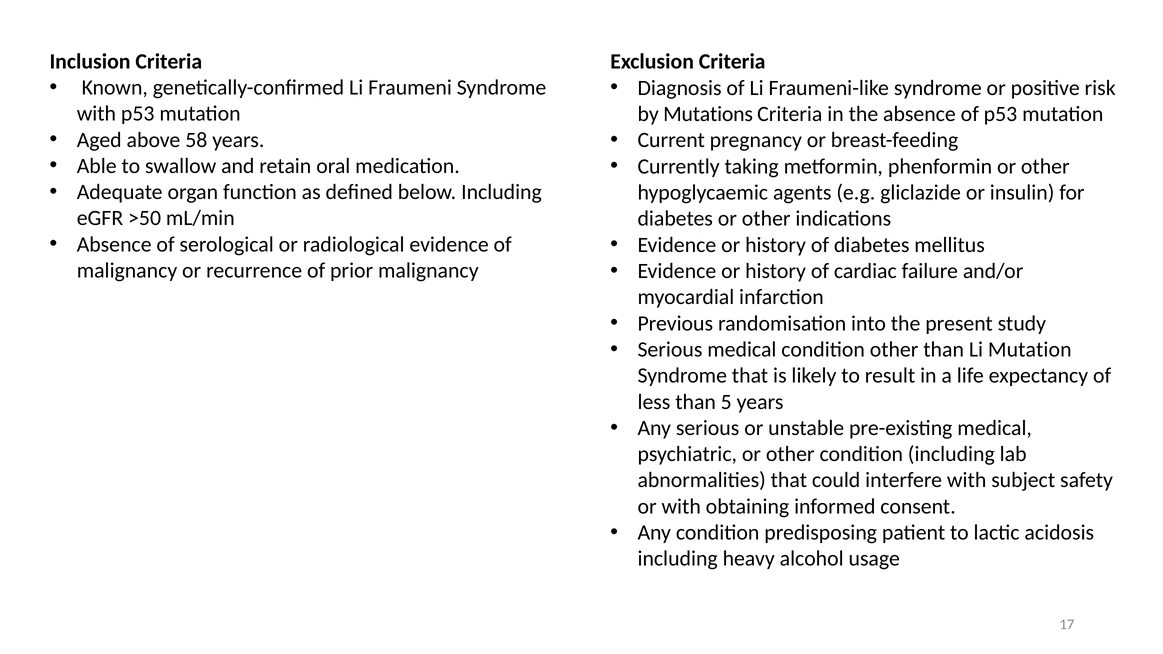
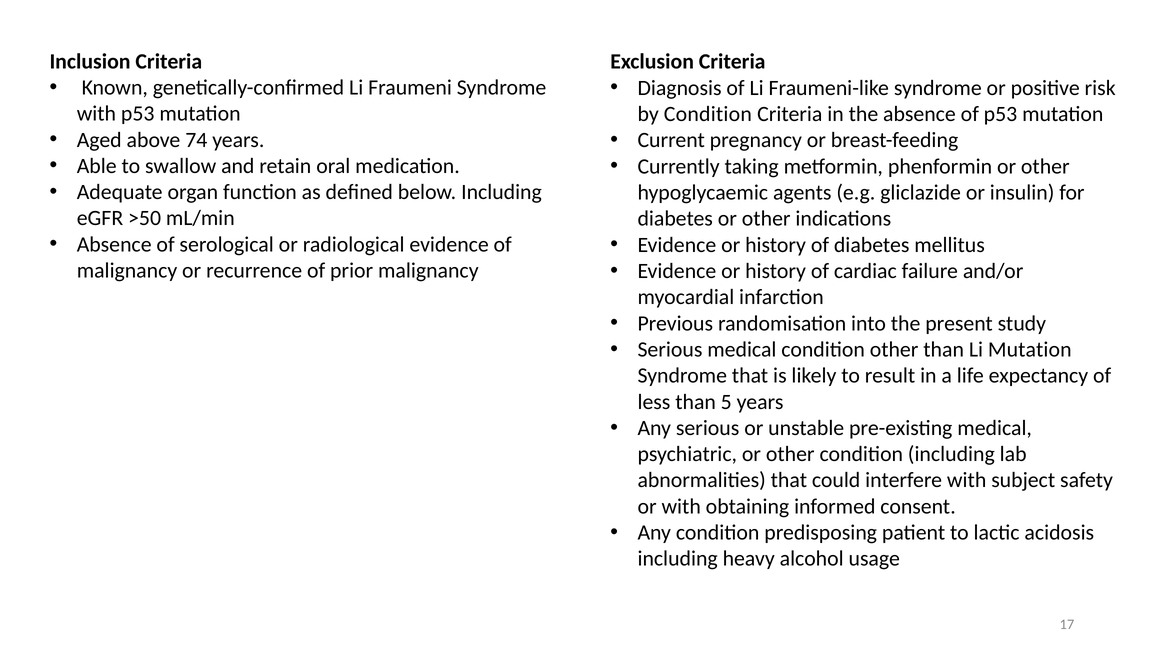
by Mutations: Mutations -> Condition
58: 58 -> 74
